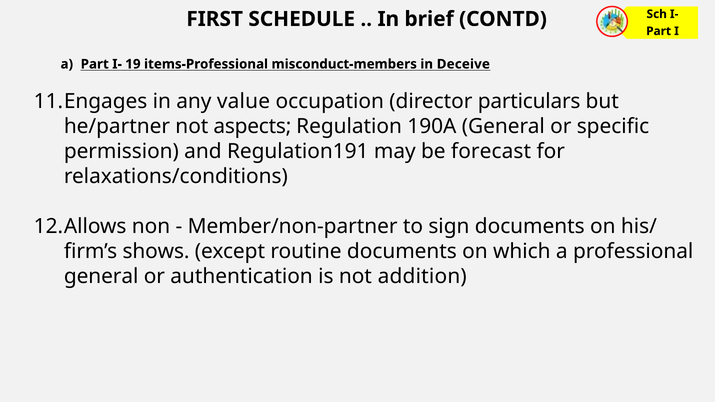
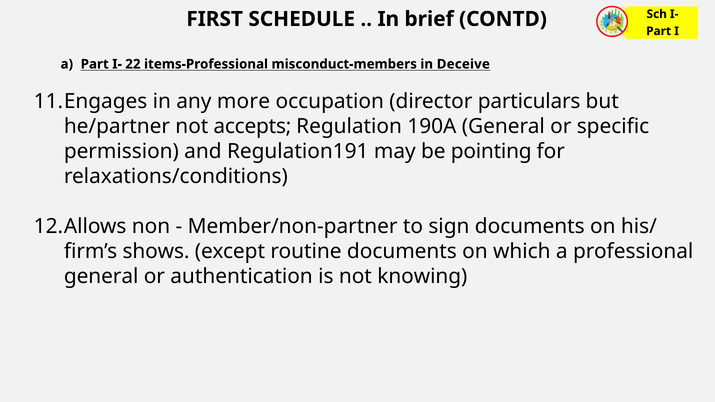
19: 19 -> 22
value: value -> more
aspects: aspects -> accepts
forecast: forecast -> pointing
addition: addition -> knowing
